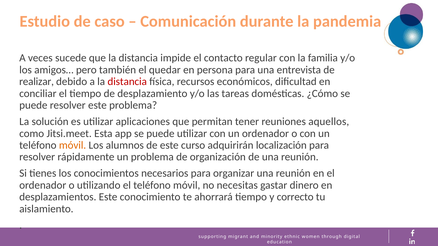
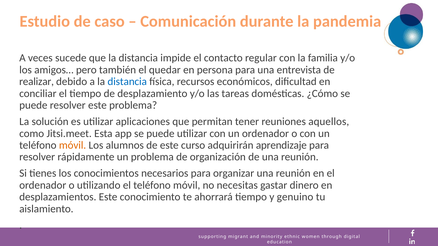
distancia at (127, 82) colour: red -> blue
localización: localización -> aprendizaje
correcto: correcto -> genuino
